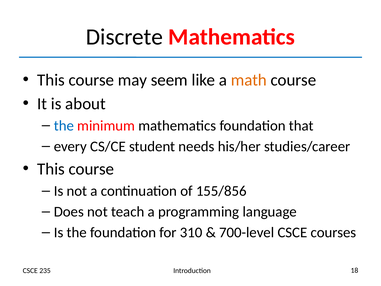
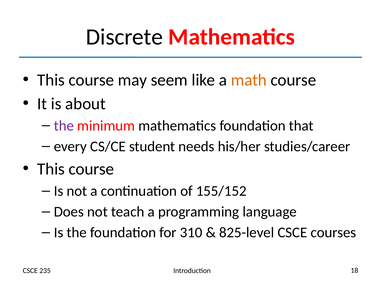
the at (64, 126) colour: blue -> purple
155/856: 155/856 -> 155/152
700-level: 700-level -> 825-level
